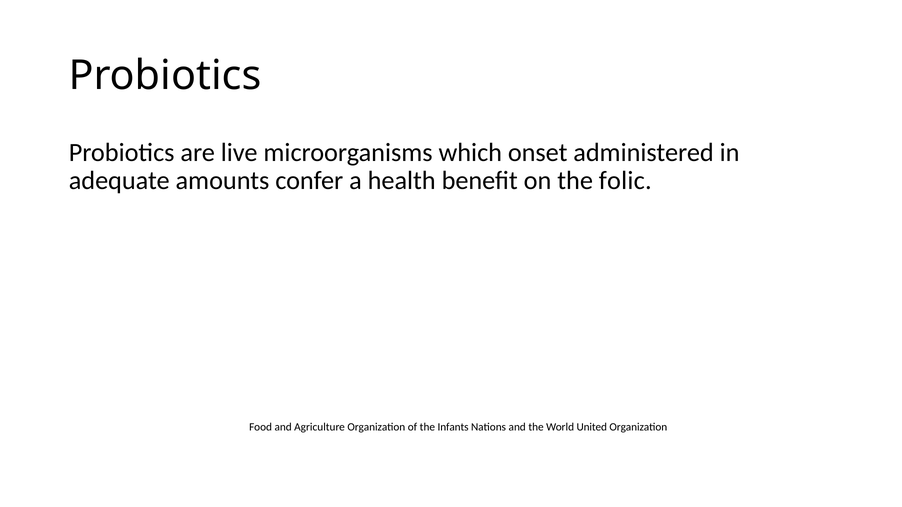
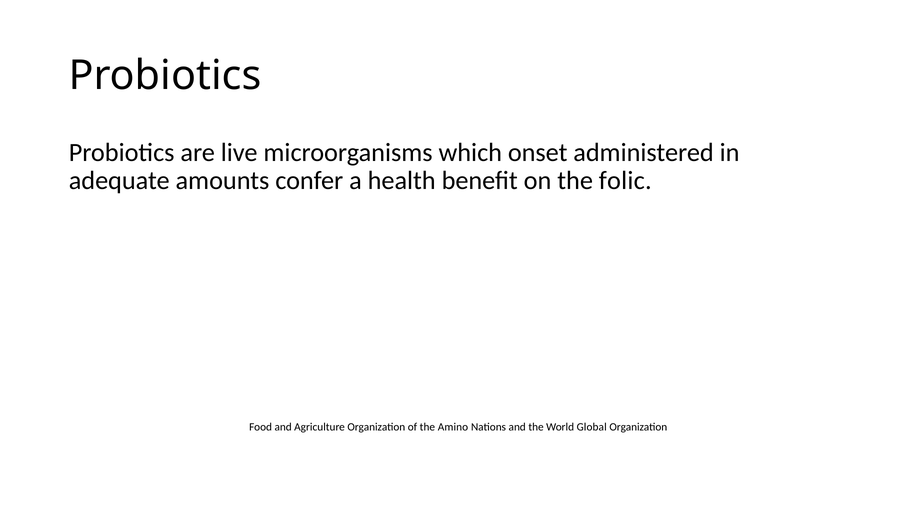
Infants: Infants -> Amino
United: United -> Global
